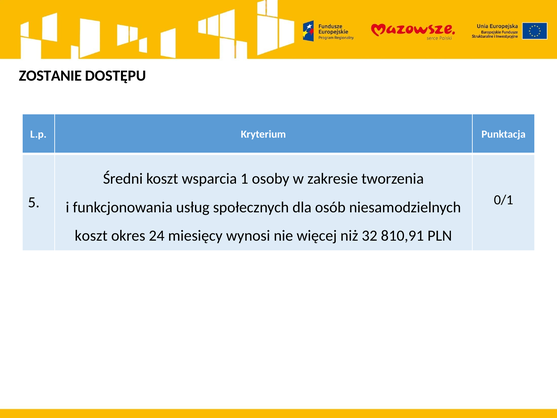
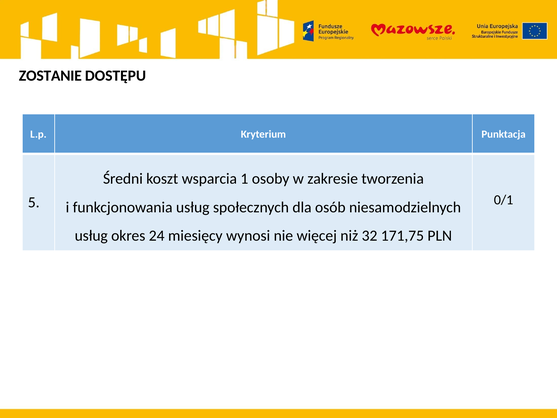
koszt at (91, 236): koszt -> usług
810,91: 810,91 -> 171,75
